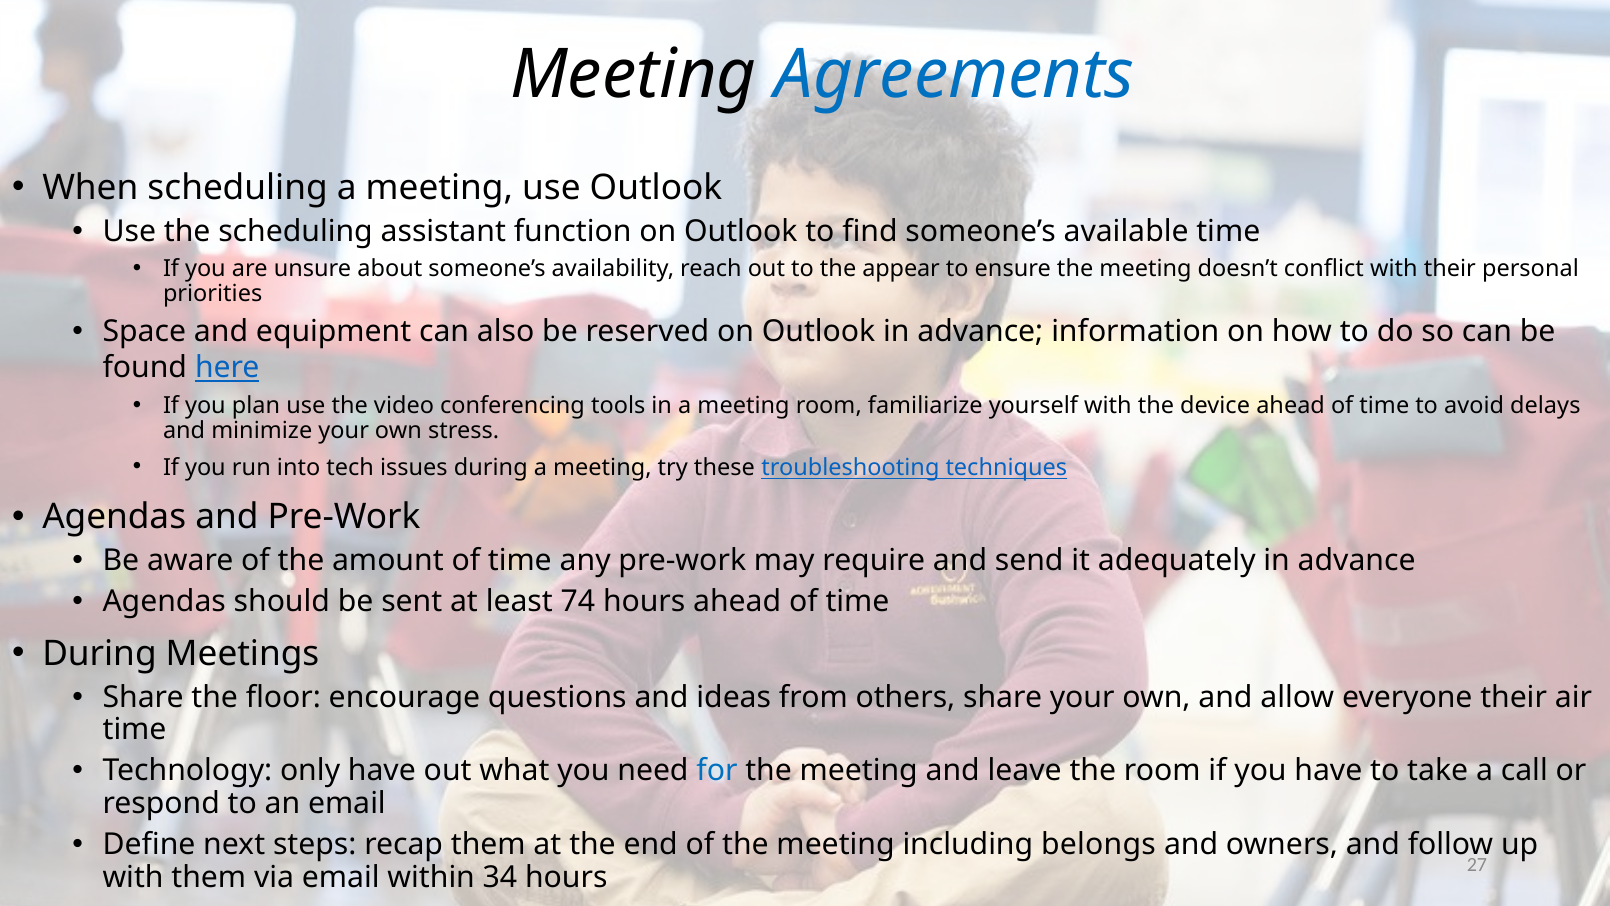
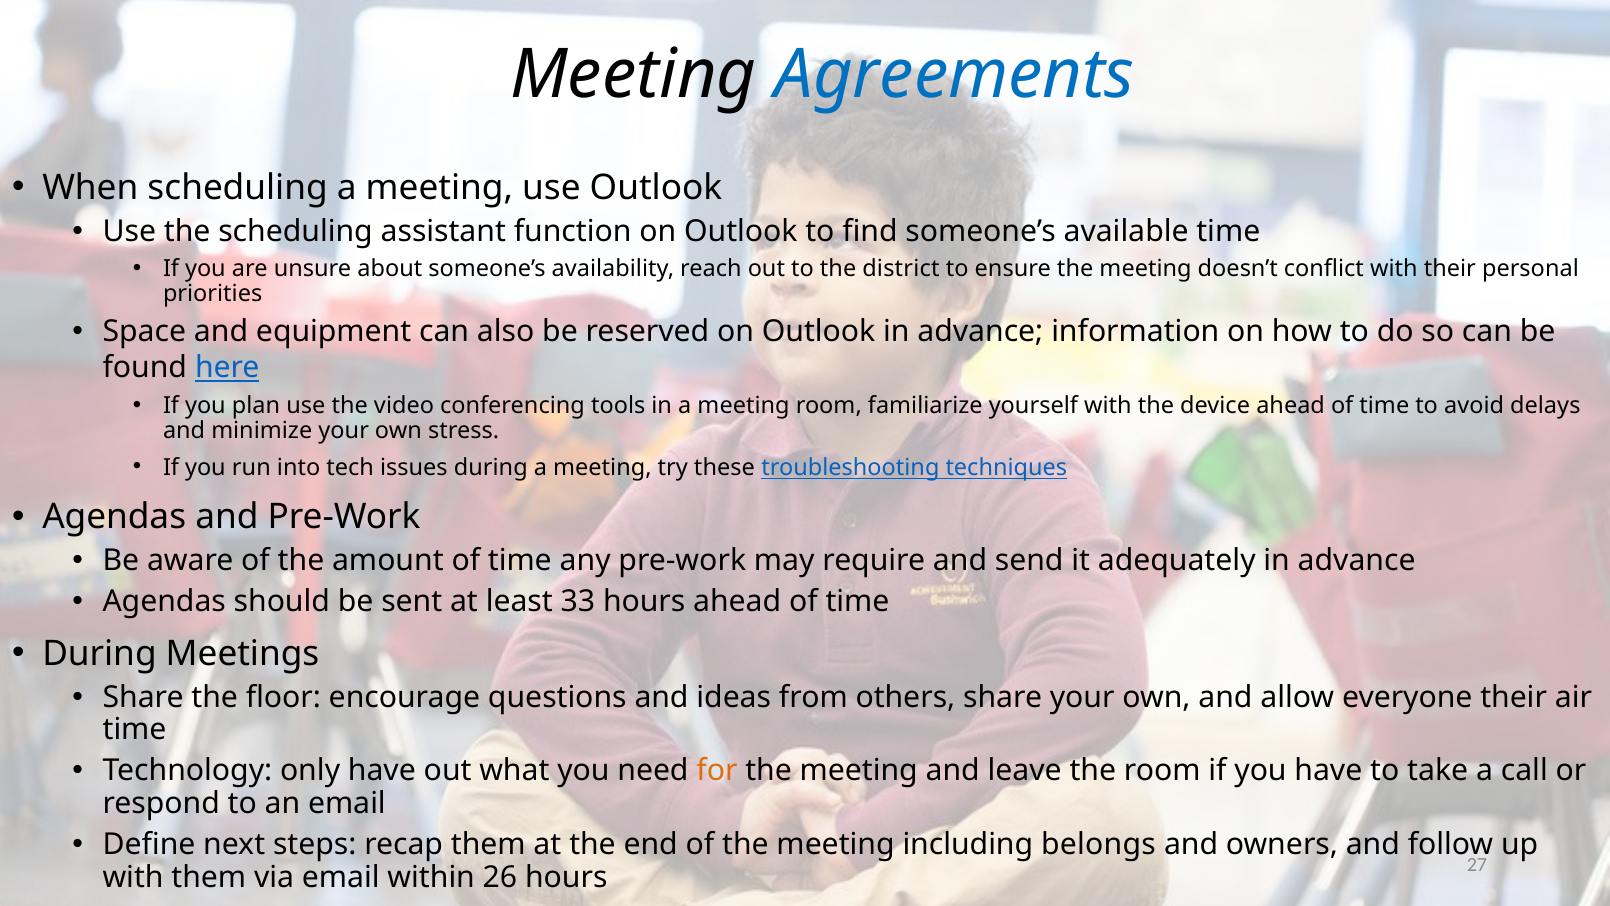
appear: appear -> district
74: 74 -> 33
for colour: blue -> orange
34: 34 -> 26
